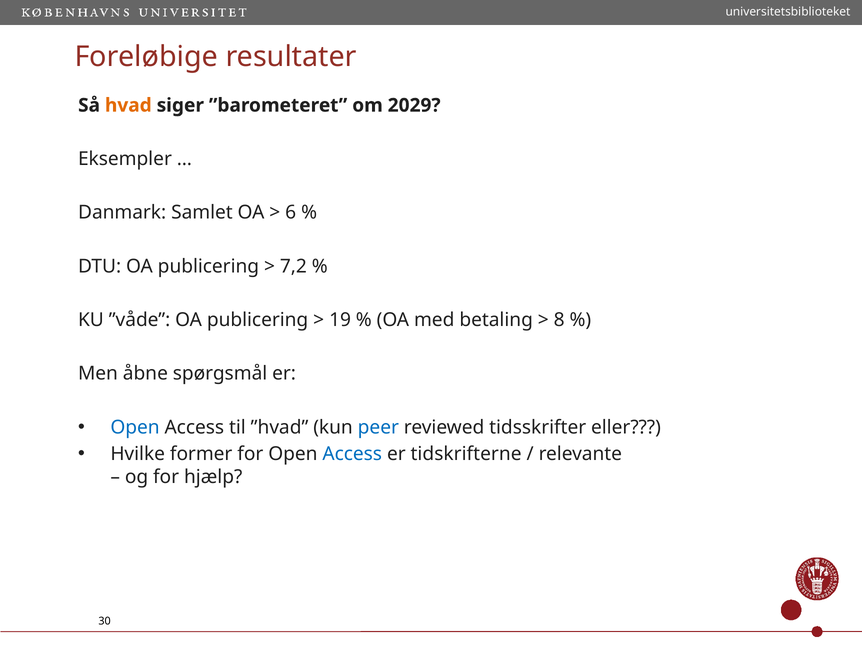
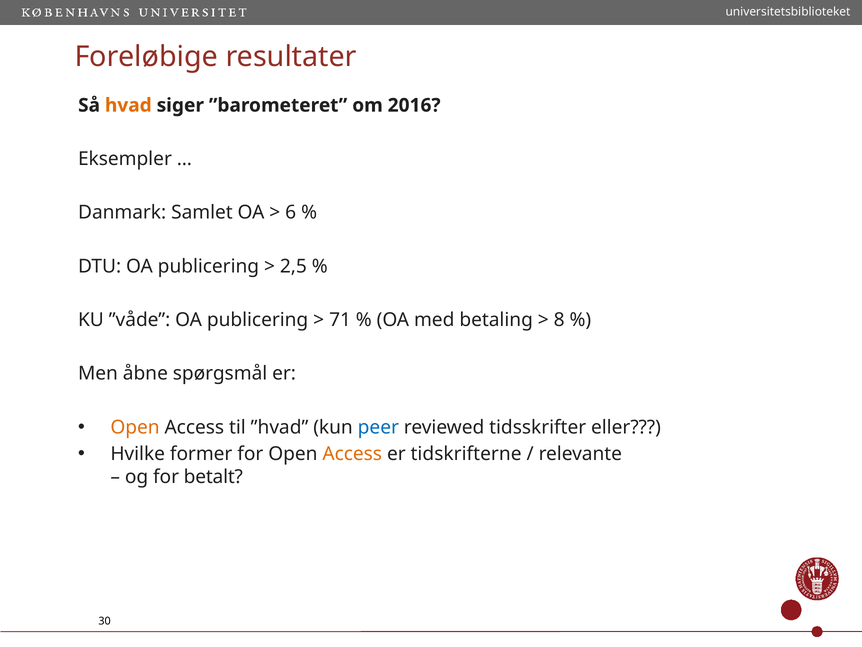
2029: 2029 -> 2016
7,2: 7,2 -> 2,5
19: 19 -> 71
Open at (135, 427) colour: blue -> orange
Access at (352, 454) colour: blue -> orange
hjælp: hjælp -> betalt
